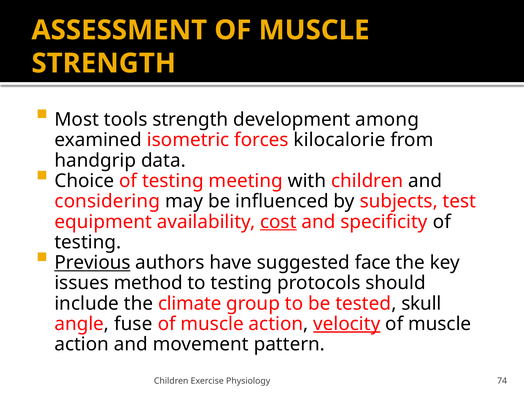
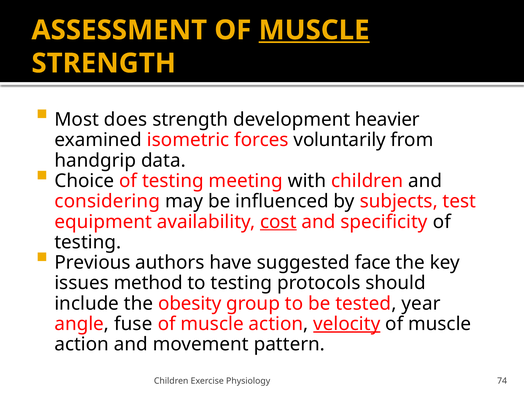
MUSCLE at (314, 30) underline: none -> present
tools: tools -> does
among: among -> heavier
kilocalorie: kilocalorie -> voluntarily
Previous underline: present -> none
climate: climate -> obesity
skull: skull -> year
